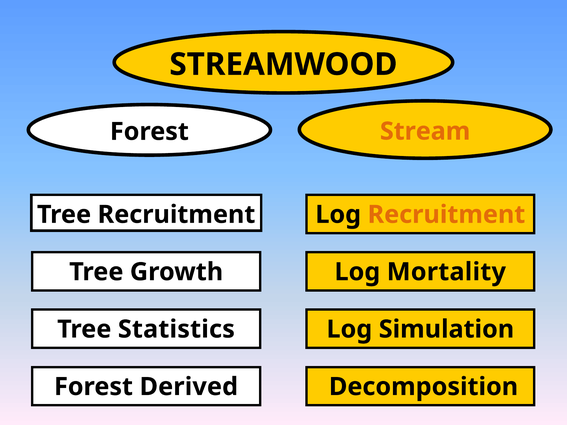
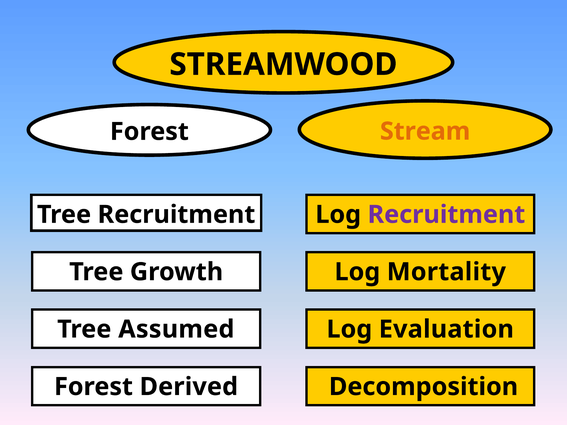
Recruitment at (446, 215) colour: orange -> purple
Statistics: Statistics -> Assumed
Simulation: Simulation -> Evaluation
